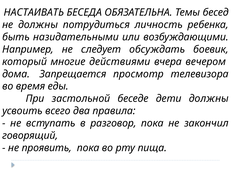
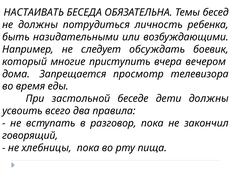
действиями: действиями -> приступить
проявить: проявить -> хлебницы
